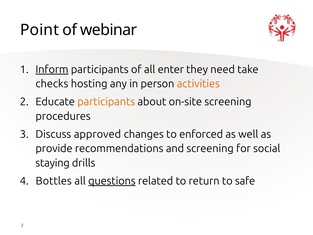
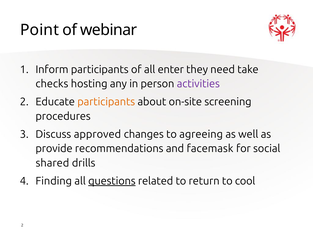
Inform underline: present -> none
activities colour: orange -> purple
enforced: enforced -> agreeing
and screening: screening -> facemask
staying: staying -> shared
Bottles: Bottles -> Finding
safe: safe -> cool
